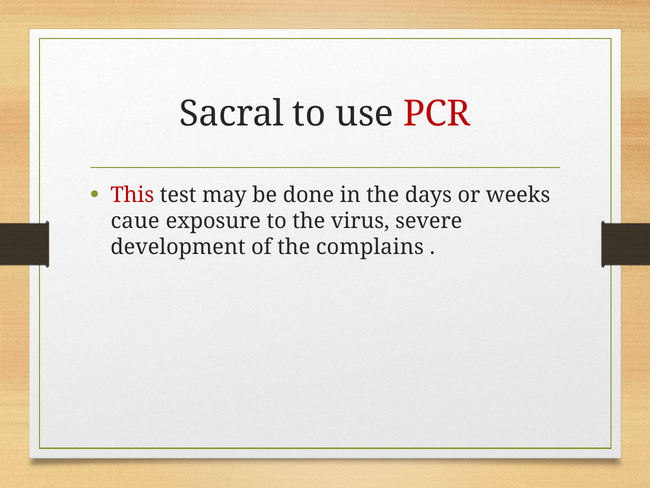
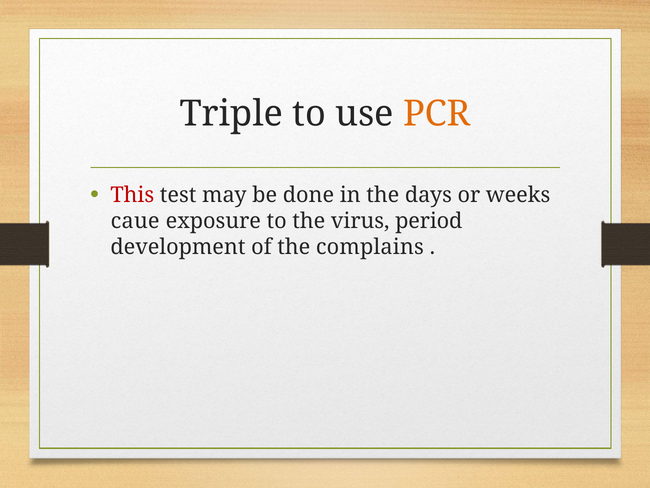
Sacral: Sacral -> Triple
PCR colour: red -> orange
severe: severe -> period
